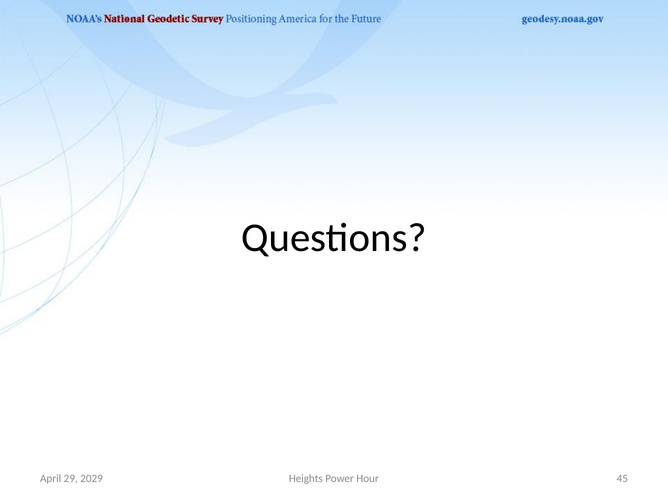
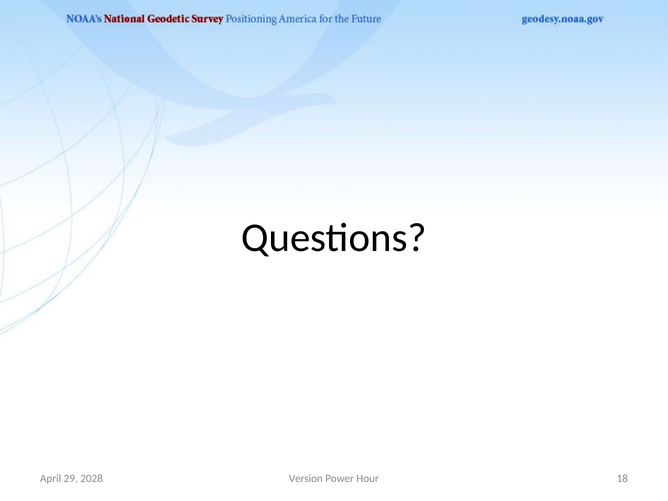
2029: 2029 -> 2028
Heights: Heights -> Version
45: 45 -> 18
